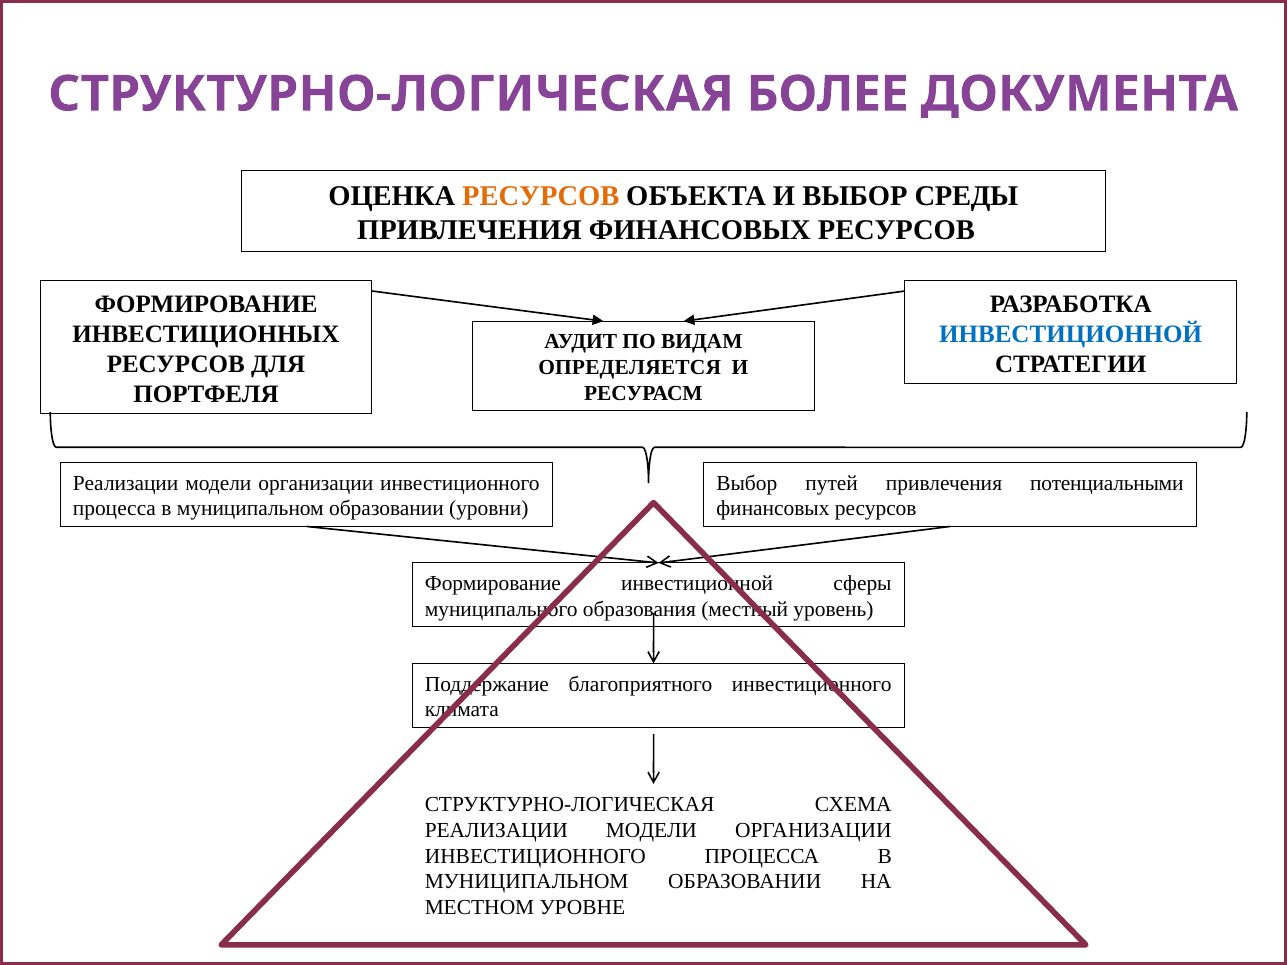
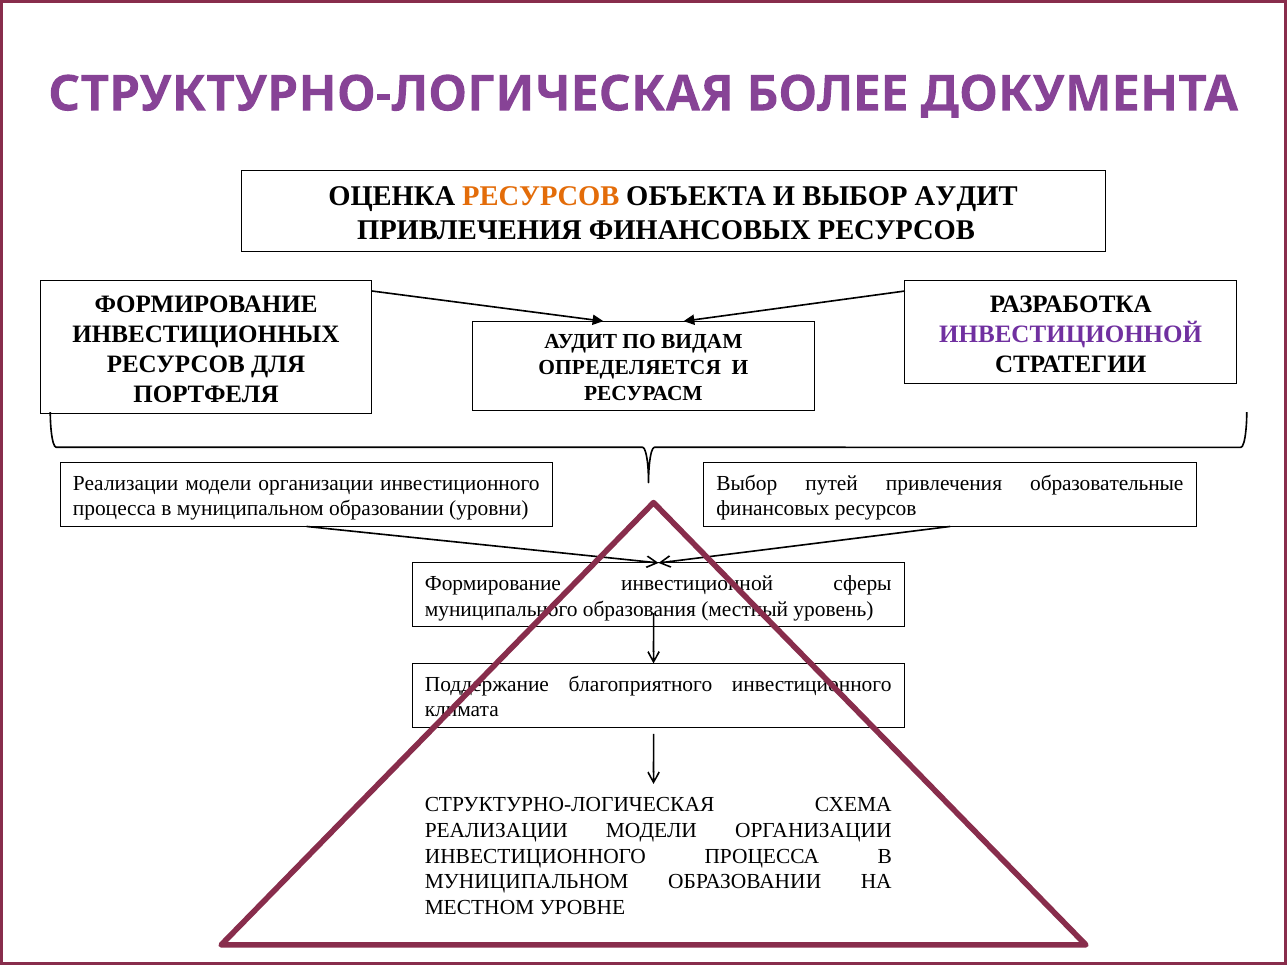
ВЫБОР СРЕДЫ: СРЕДЫ -> АУДИТ
ИНВЕСТИЦИОННОЙ at (1071, 334) colour: blue -> purple
потенциальными: потенциальными -> образовательные
